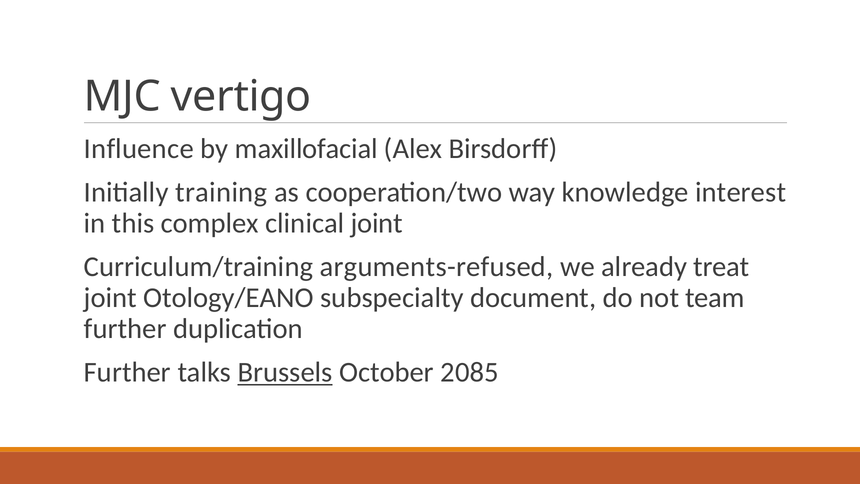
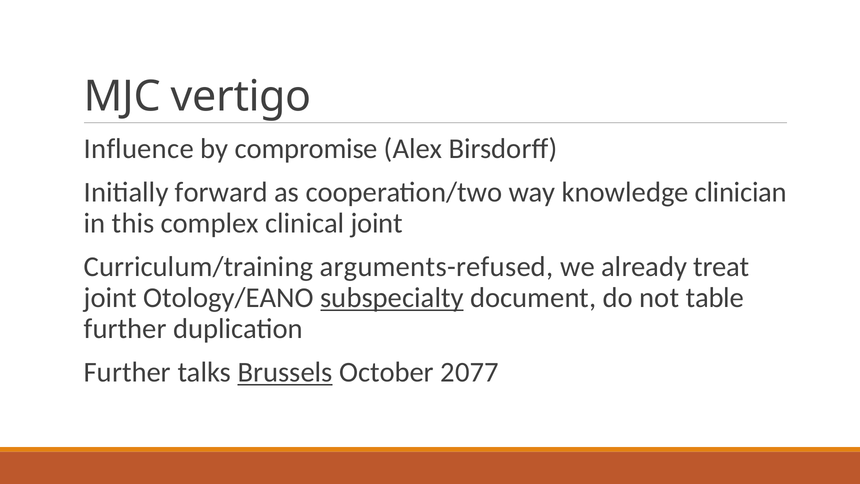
maxillofacial: maxillofacial -> compromise
training: training -> forward
interest: interest -> clinician
subspecialty underline: none -> present
team: team -> table
2085: 2085 -> 2077
